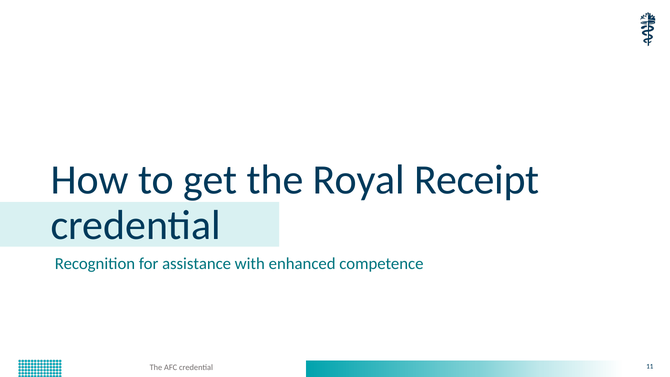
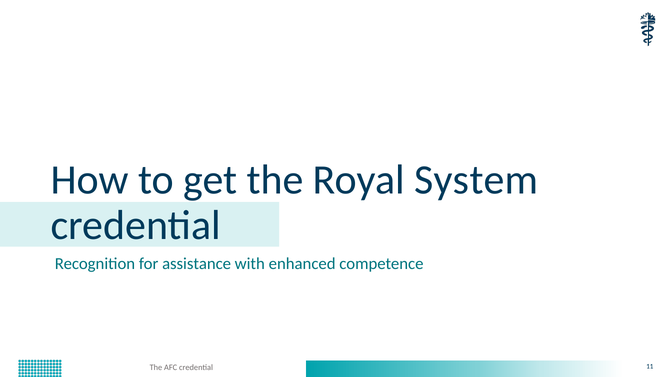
Receipt: Receipt -> System
